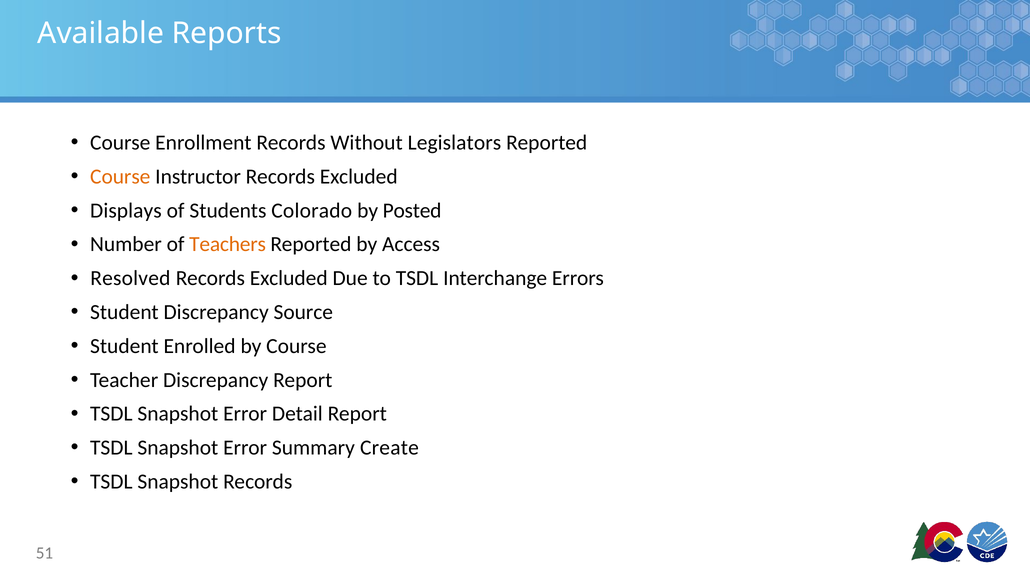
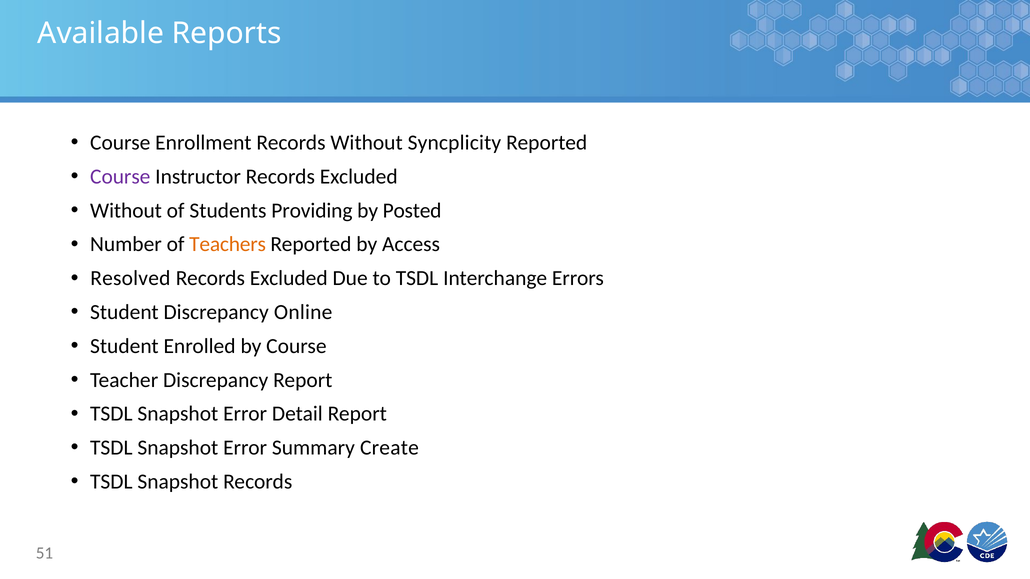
Legislators: Legislators -> Syncplicity
Course at (120, 177) colour: orange -> purple
Displays at (126, 211): Displays -> Without
Colorado: Colorado -> Providing
Source: Source -> Online
